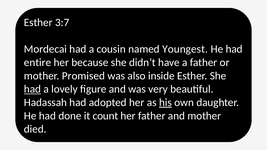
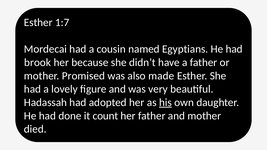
3:7: 3:7 -> 1:7
Youngest: Youngest -> Egyptians
entire: entire -> brook
inside: inside -> made
had at (32, 89) underline: present -> none
